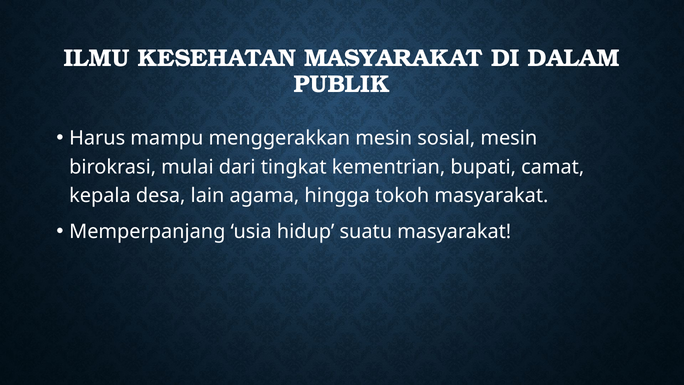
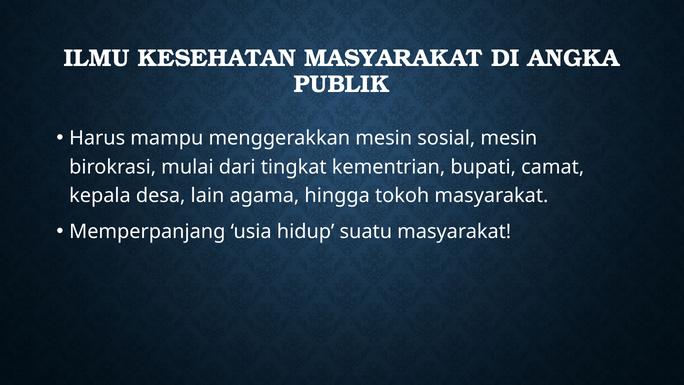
DALAM: DALAM -> ANGKA
